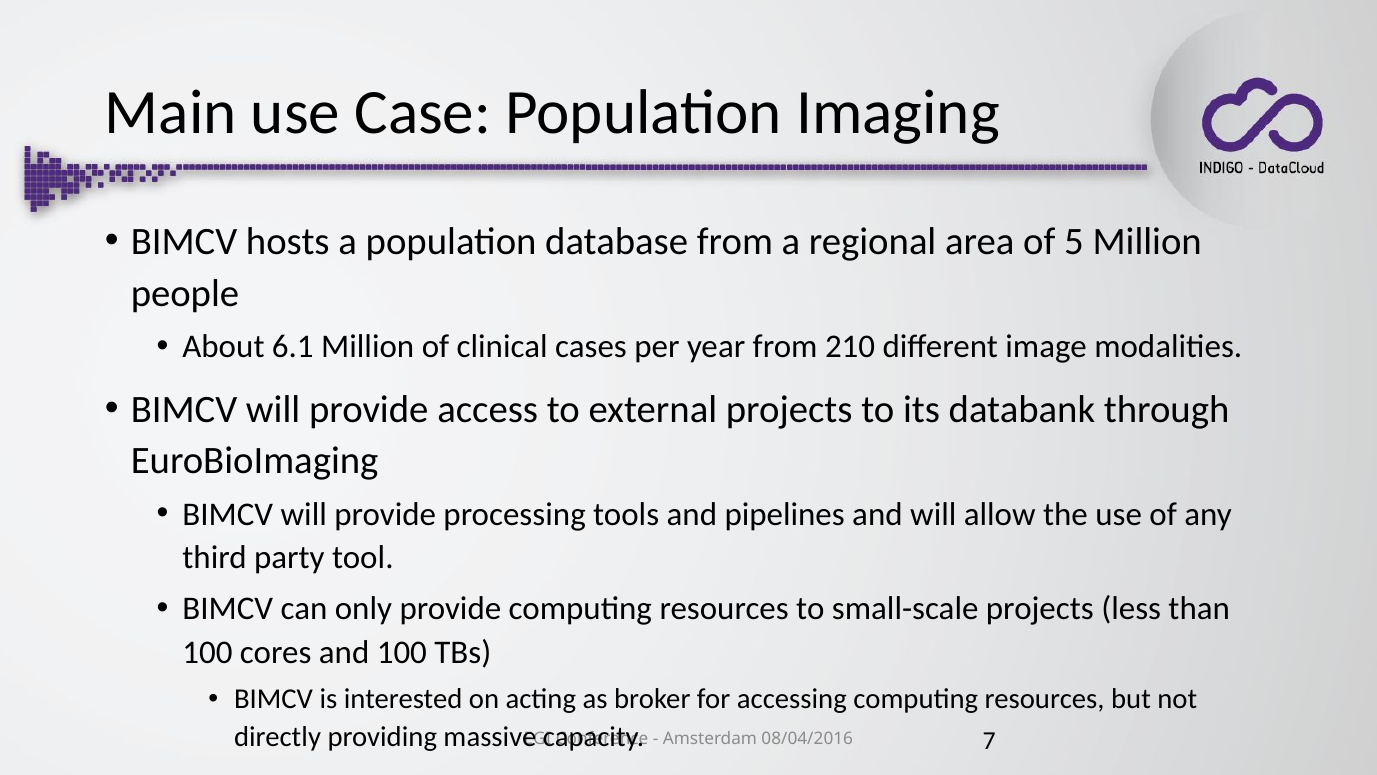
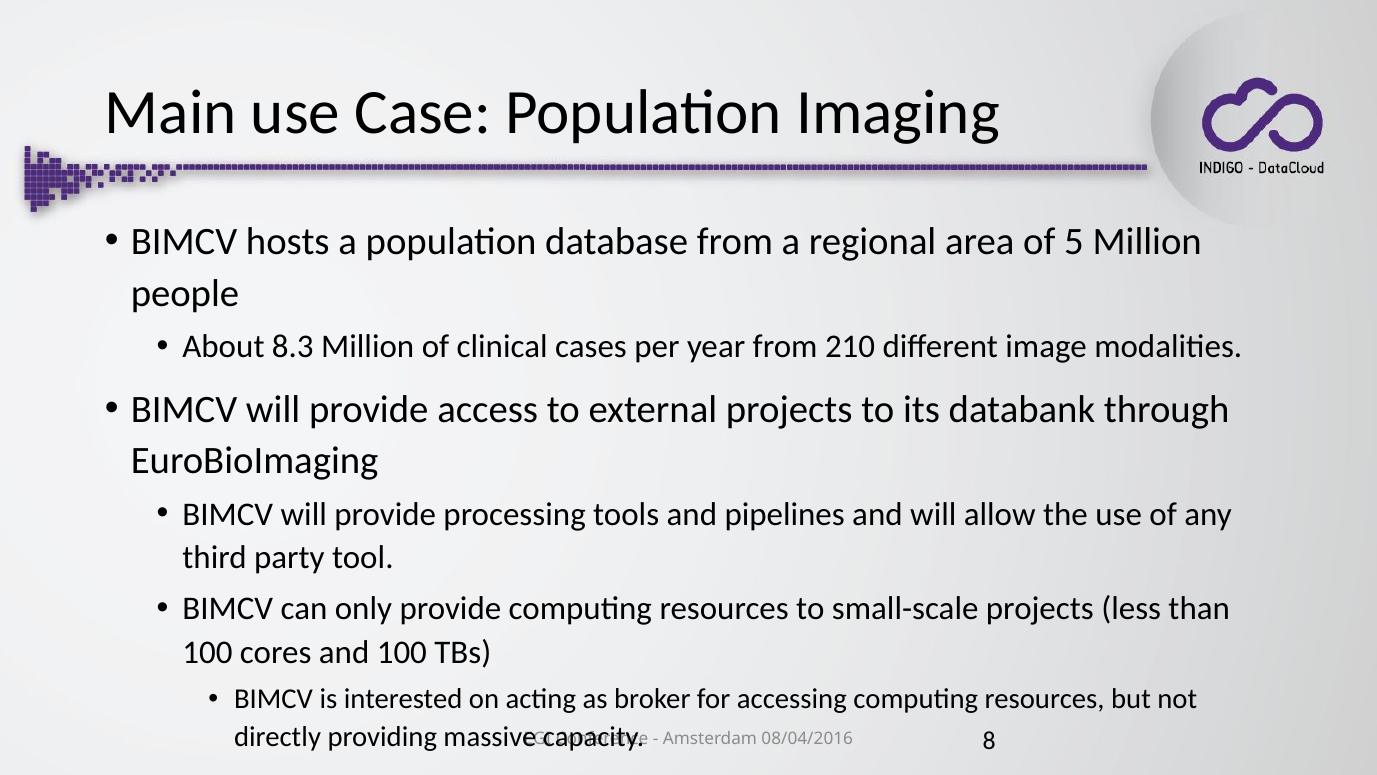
6.1: 6.1 -> 8.3
7: 7 -> 8
